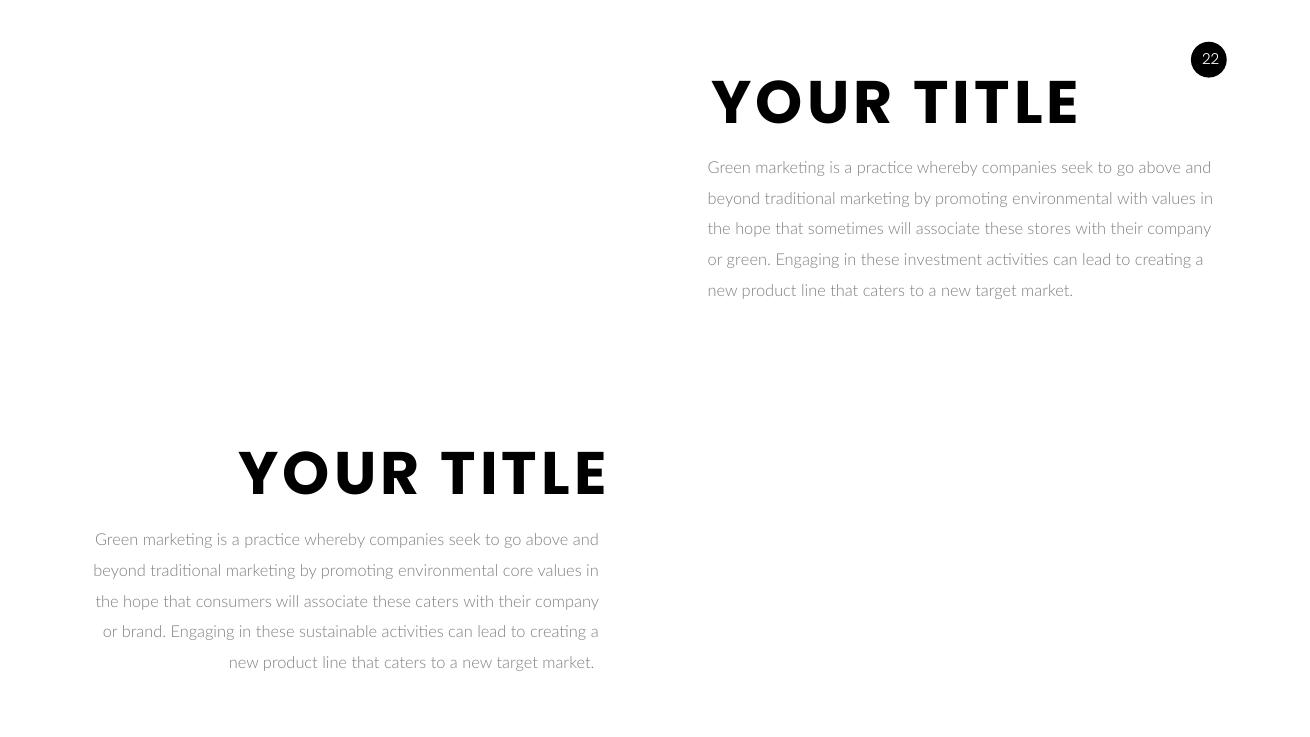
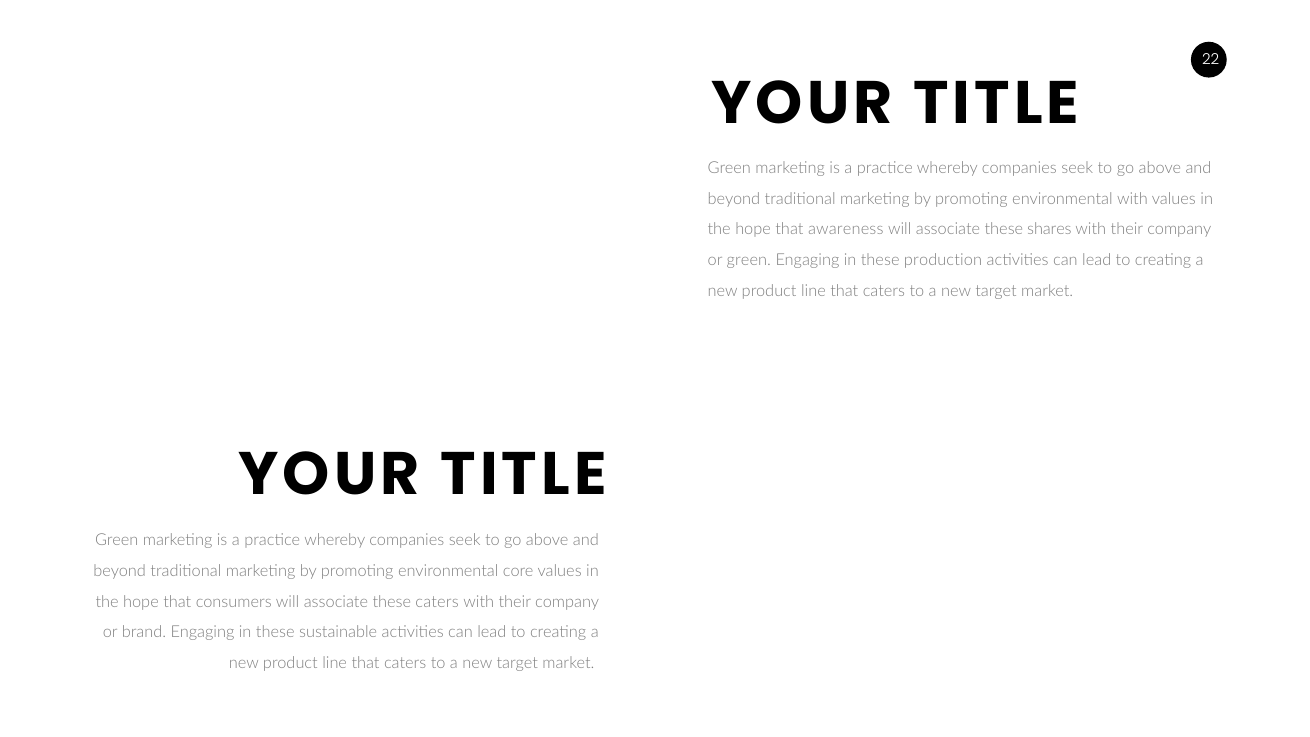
sometimes: sometimes -> awareness
stores: stores -> shares
investment: investment -> production
